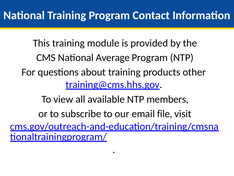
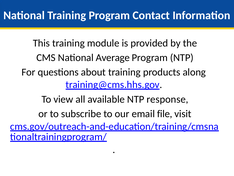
other: other -> along
members: members -> response
